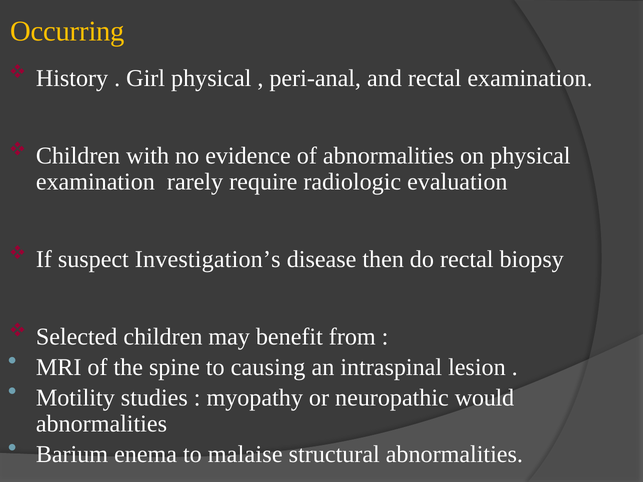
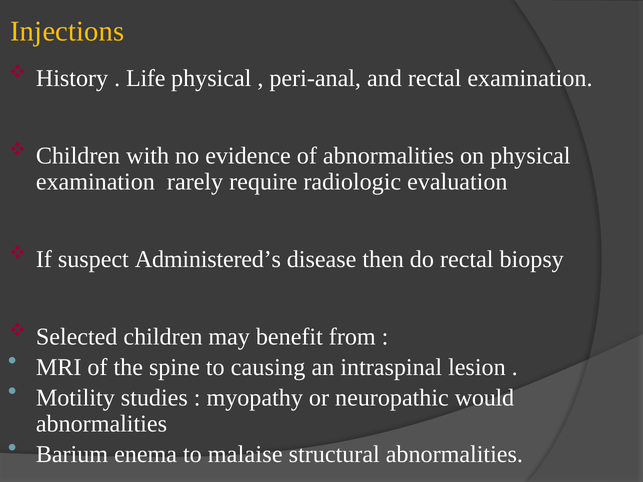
Occurring: Occurring -> Injections
Girl: Girl -> Life
Investigation’s: Investigation’s -> Administered’s
